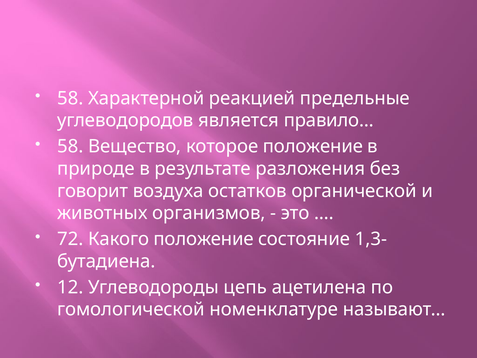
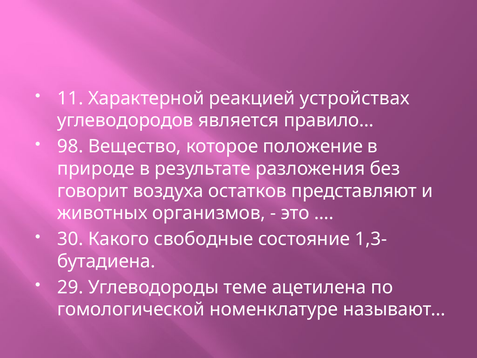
58 at (70, 98): 58 -> 11
предельные: предельные -> устройствах
58 at (70, 146): 58 -> 98
органической: органической -> представляют
72: 72 -> 30
Какого положение: положение -> свободные
12: 12 -> 29
цепь: цепь -> теме
